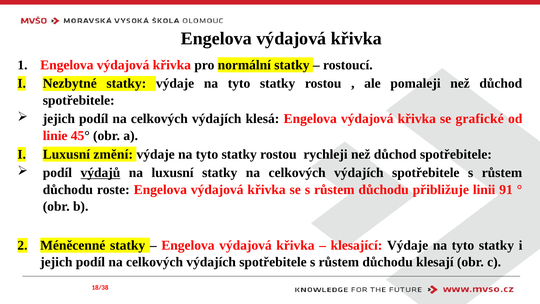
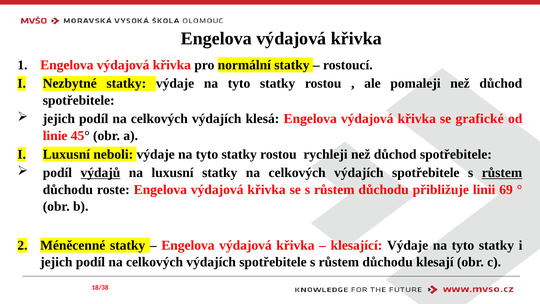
změní: změní -> neboli
růstem at (502, 173) underline: none -> present
91: 91 -> 69
